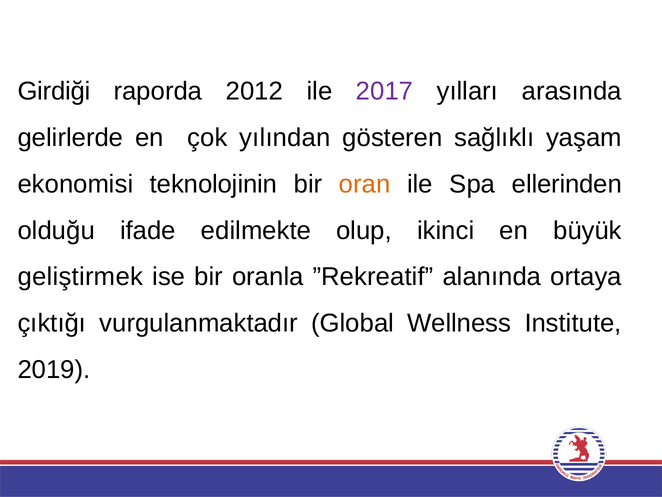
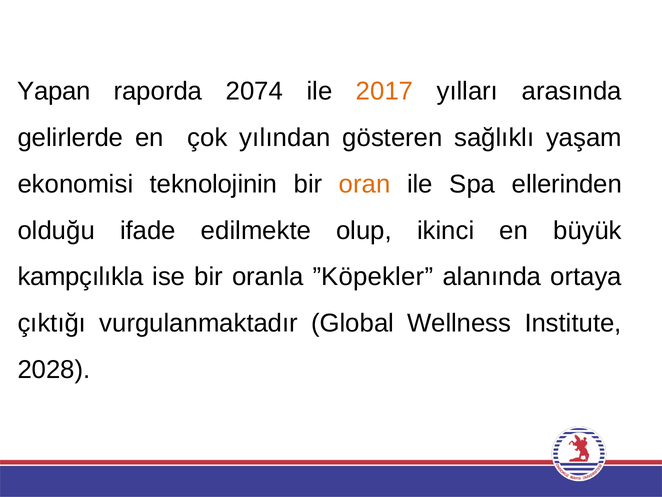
Girdiği: Girdiği -> Yapan
2012: 2012 -> 2074
2017 colour: purple -> orange
geliştirmek: geliştirmek -> kampçılıkla
”Rekreatif: ”Rekreatif -> ”Köpekler
2019: 2019 -> 2028
